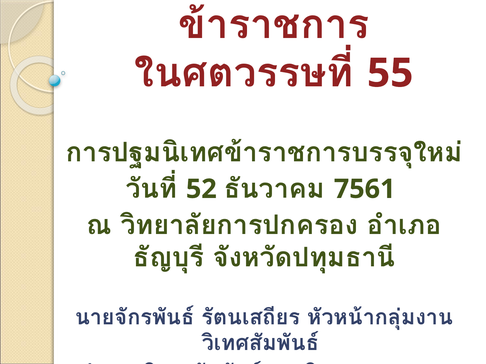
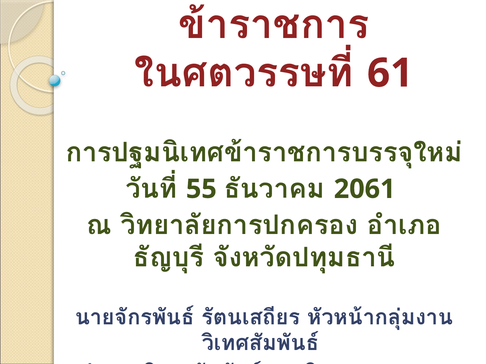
55: 55 -> 61
52: 52 -> 55
7561: 7561 -> 2061
